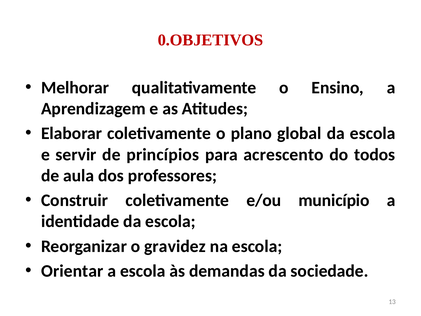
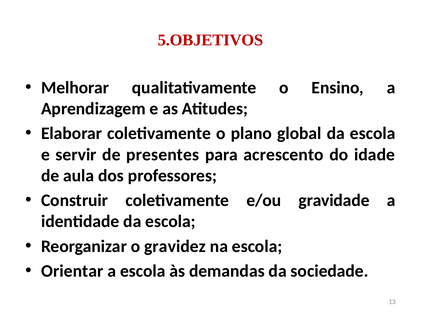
0.OBJETIVOS: 0.OBJETIVOS -> 5.OBJETIVOS
princípios: princípios -> presentes
todos: todos -> idade
município: município -> gravidade
